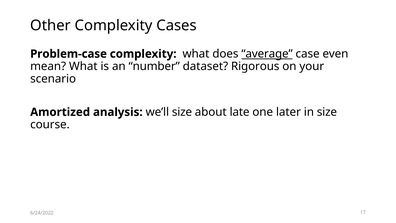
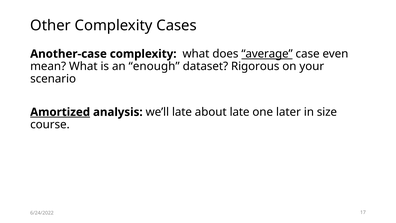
Problem-case: Problem-case -> Another-case
number: number -> enough
Amortized underline: none -> present
we’ll size: size -> late
